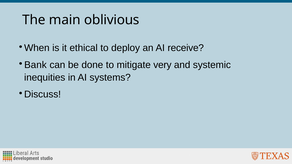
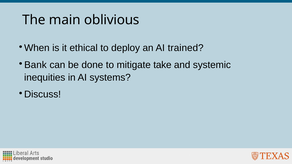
receive: receive -> trained
very: very -> take
